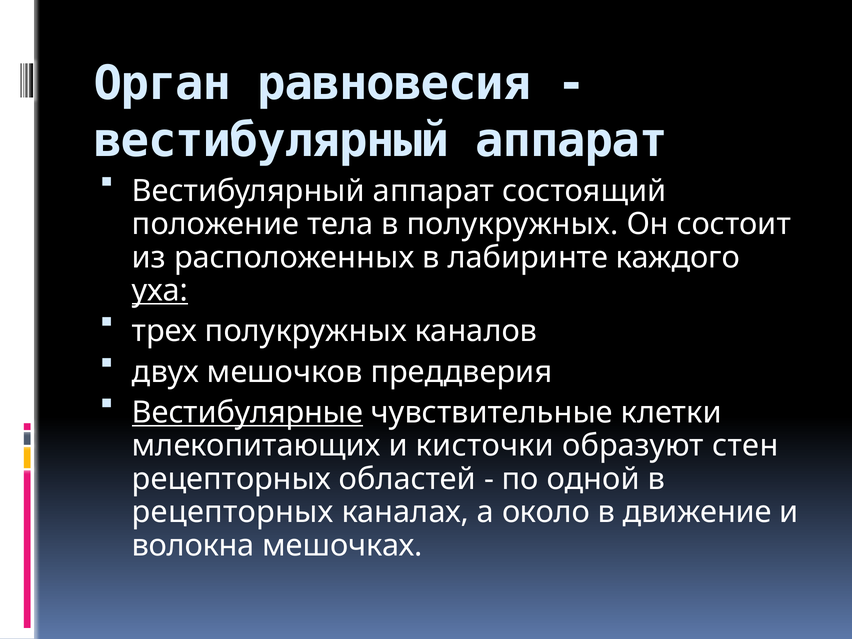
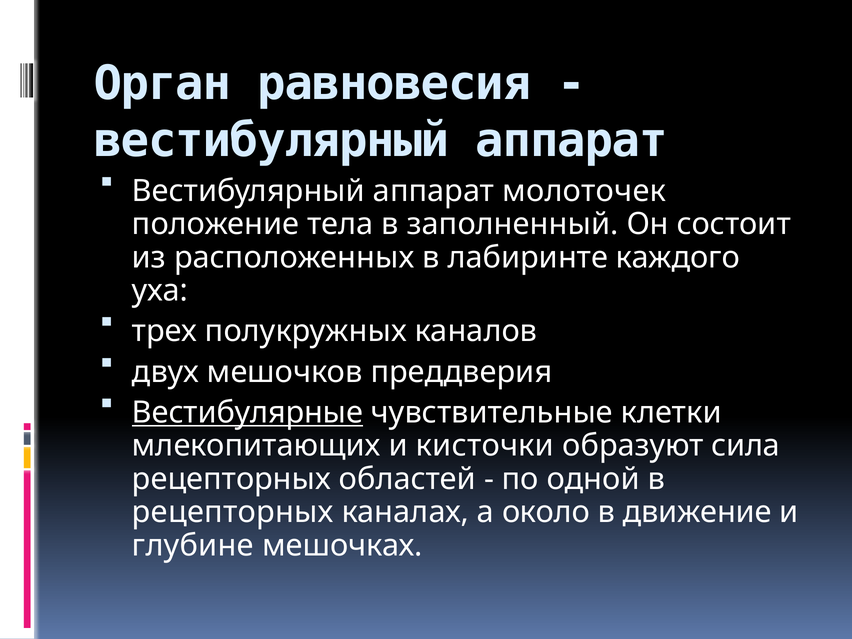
состоящий: состоящий -> молоточек
в полукружных: полукружных -> заполненный
уха underline: present -> none
стен: стен -> сила
волокна: волокна -> глубине
